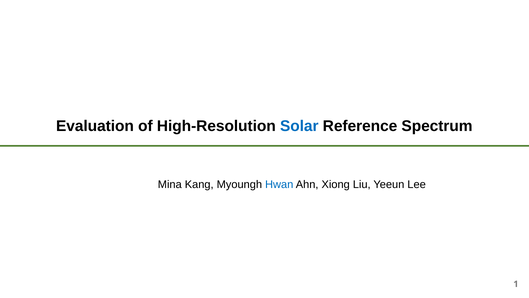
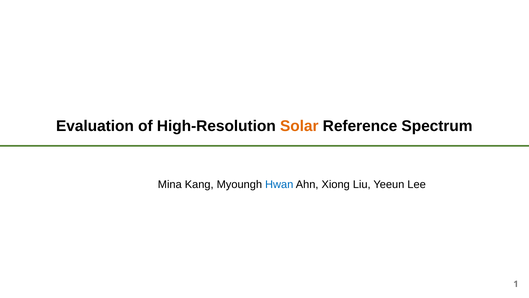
Solar colour: blue -> orange
